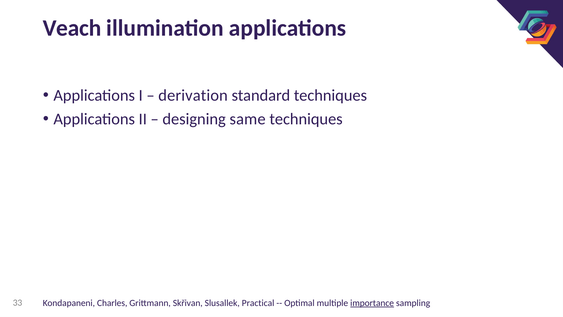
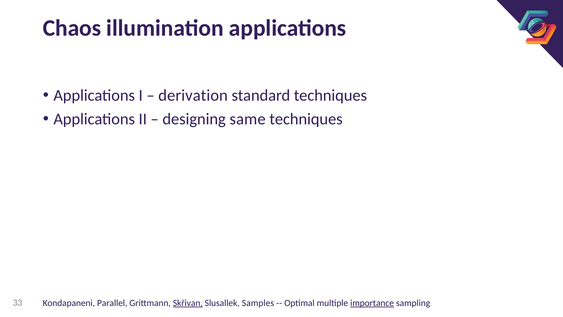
Veach: Veach -> Chaos
Charles: Charles -> Parallel
Skřivan underline: none -> present
Practical: Practical -> Samples
